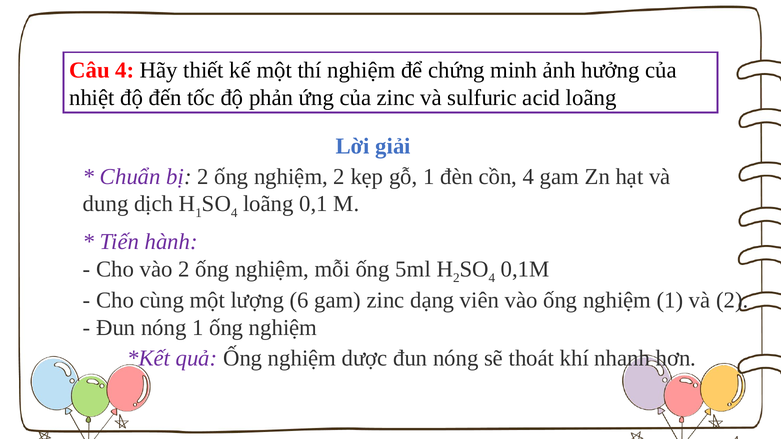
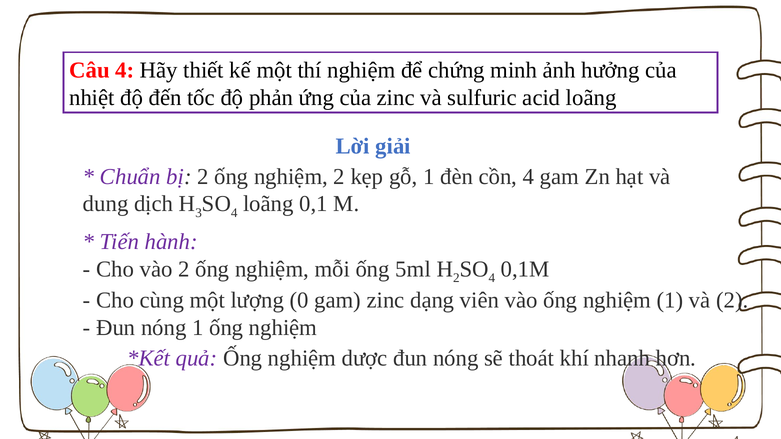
1 at (199, 213): 1 -> 3
6: 6 -> 0
